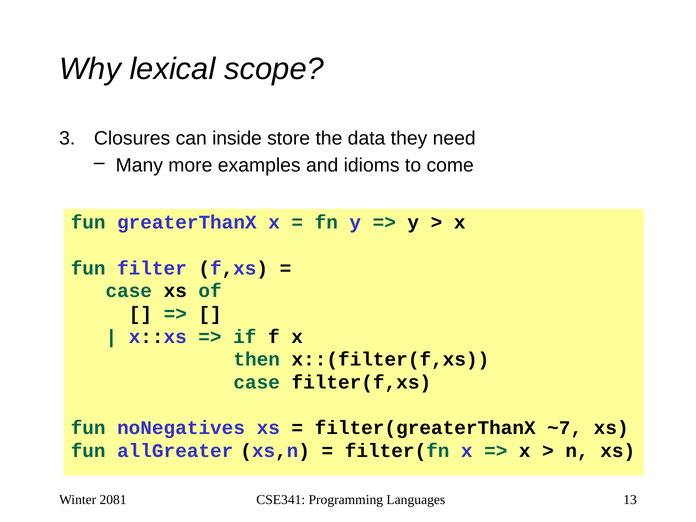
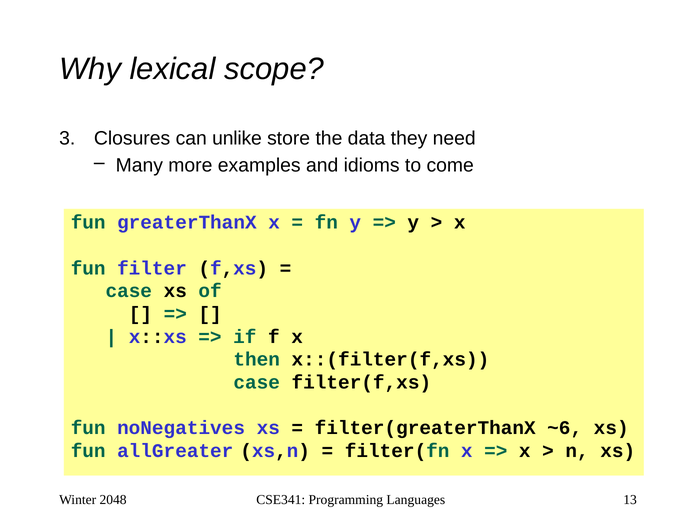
inside: inside -> unlike
~7: ~7 -> ~6
2081: 2081 -> 2048
